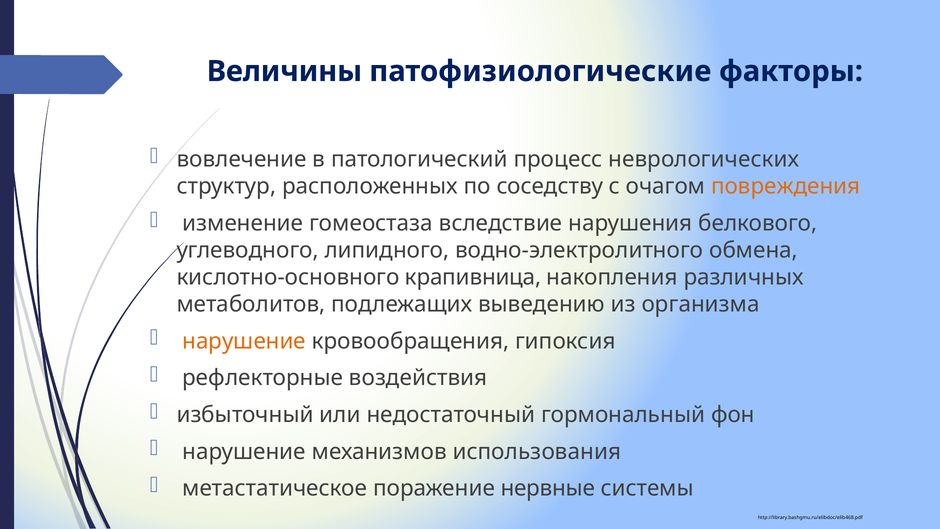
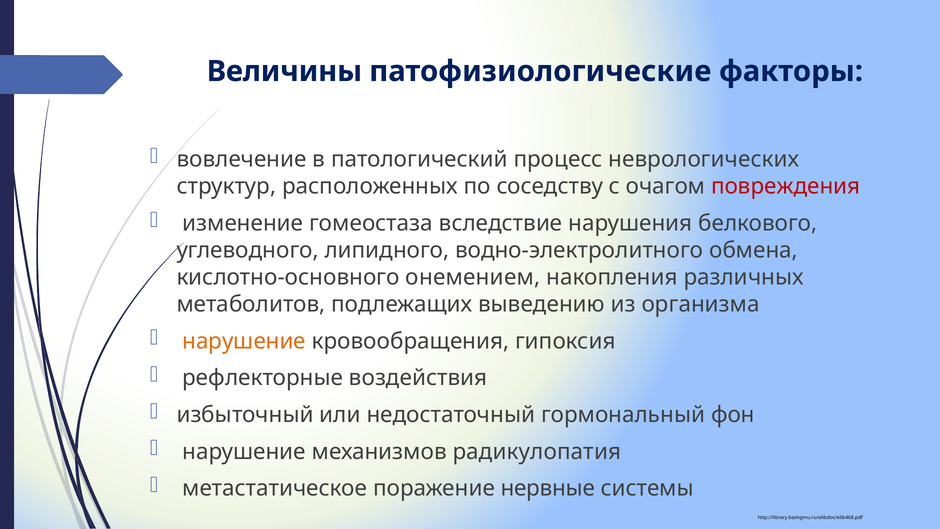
повреждения colour: orange -> red
крапивница: крапивница -> онемением
использования: использования -> радикулопатия
